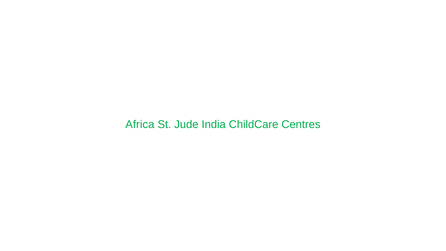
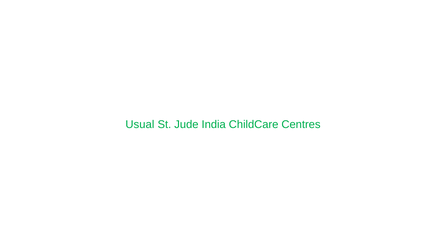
Africa: Africa -> Usual
